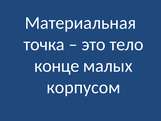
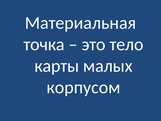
конце: конце -> карты
